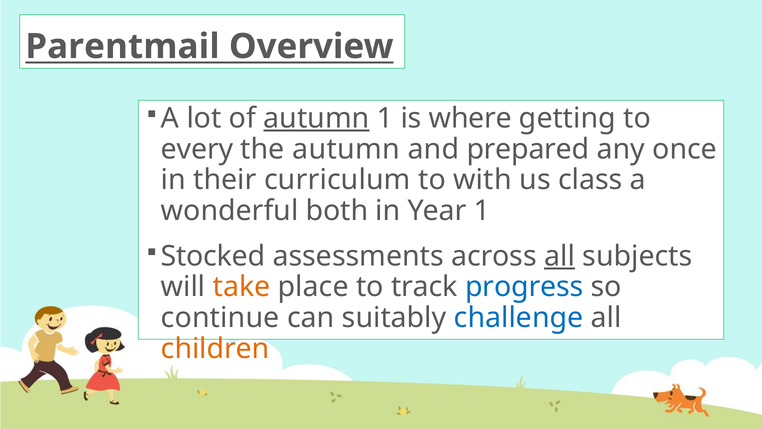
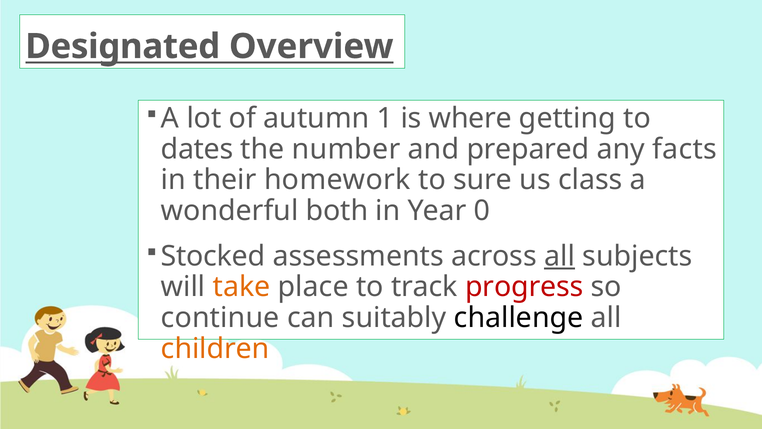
Parentmail: Parentmail -> Designated
autumn at (316, 118) underline: present -> none
every: every -> dates
the autumn: autumn -> number
once: once -> facts
curriculum: curriculum -> homework
with: with -> sure
Year 1: 1 -> 0
progress colour: blue -> red
challenge colour: blue -> black
